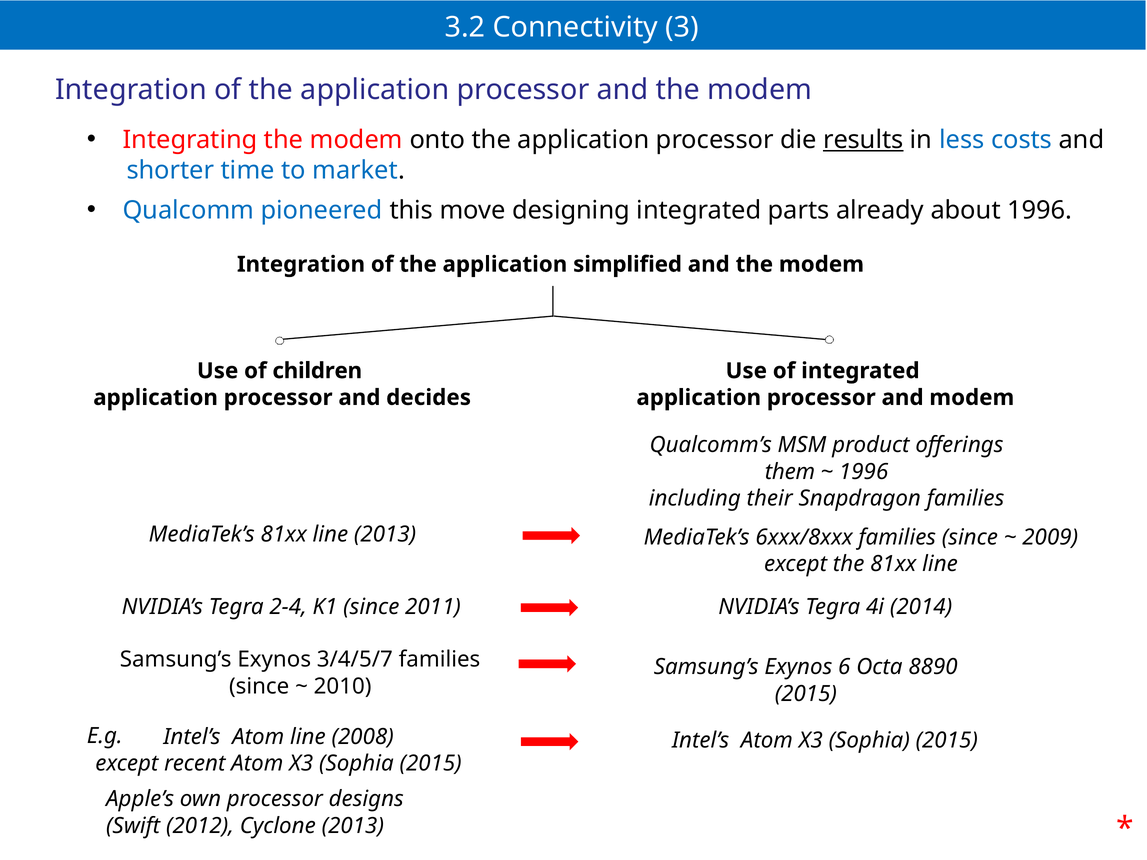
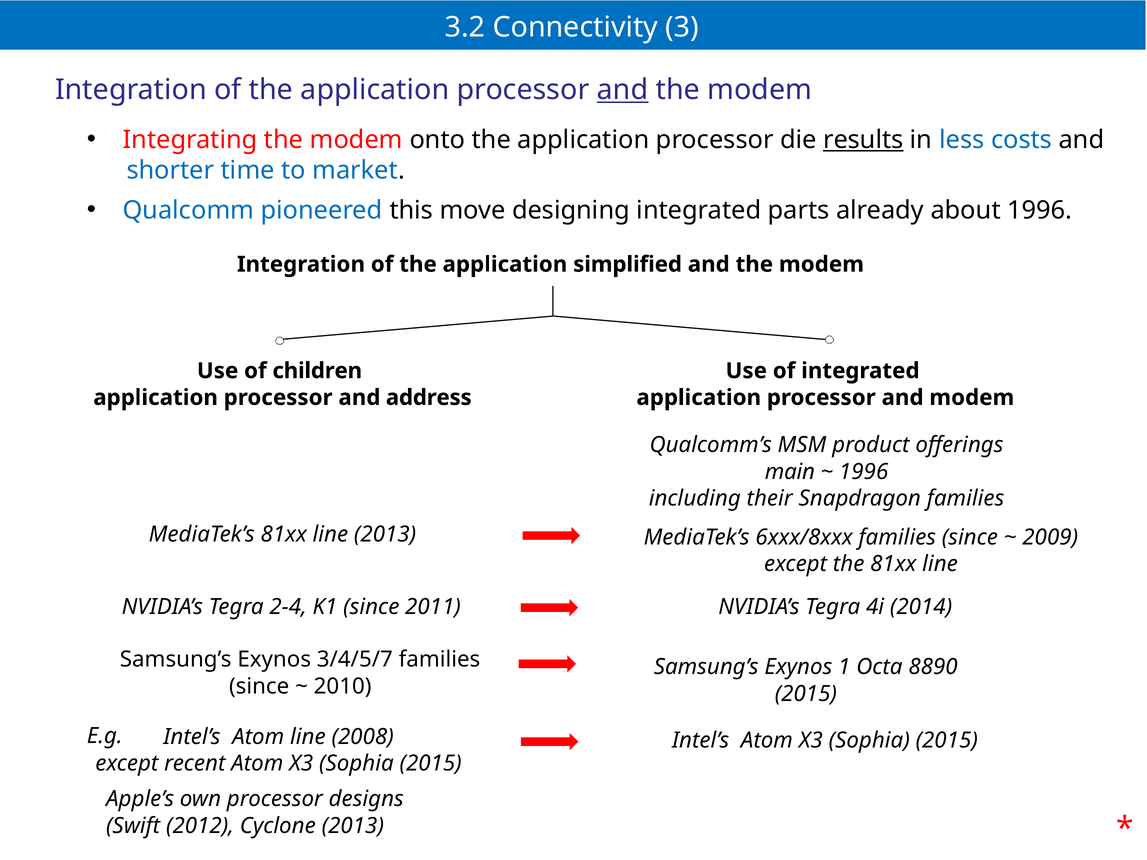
and at (623, 90) underline: none -> present
decides: decides -> address
them: them -> main
6: 6 -> 1
